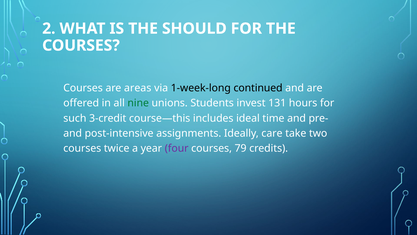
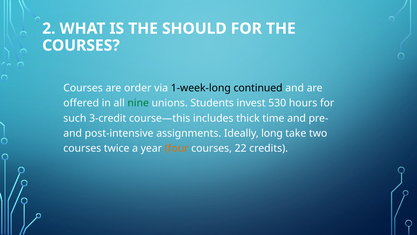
areas: areas -> order
131: 131 -> 530
ideal: ideal -> thick
care: care -> long
four colour: purple -> orange
79: 79 -> 22
